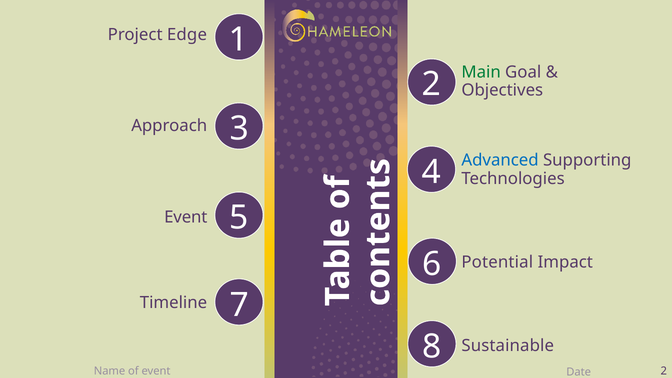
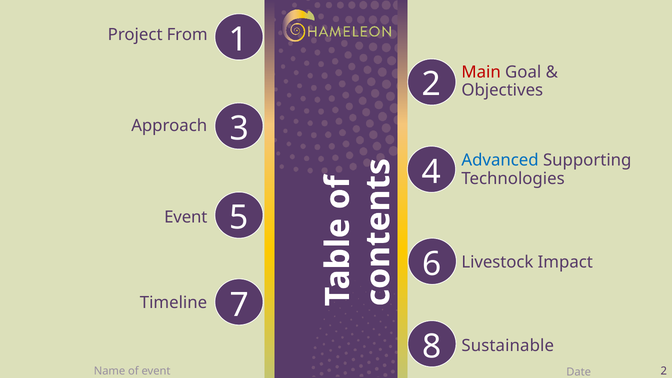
Edge: Edge -> From
Main colour: green -> red
Potential: Potential -> Livestock
